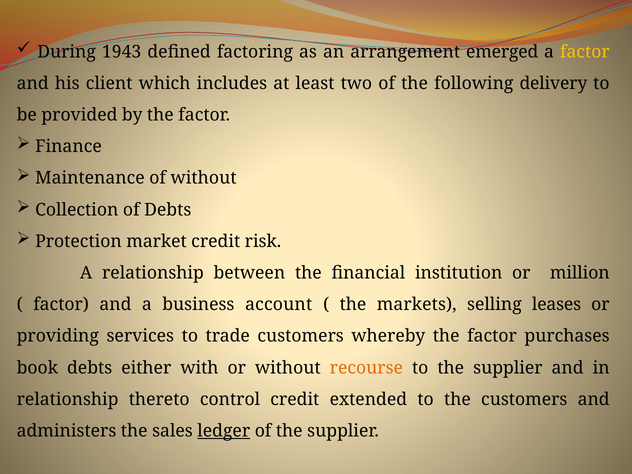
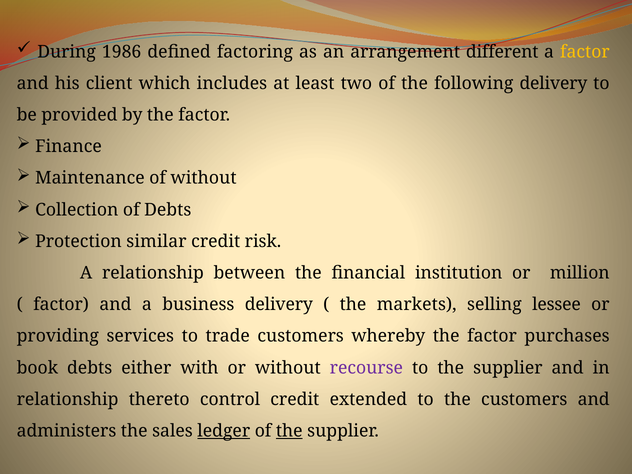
1943: 1943 -> 1986
emerged: emerged -> different
market: market -> similar
business account: account -> delivery
leases: leases -> lessee
recourse colour: orange -> purple
the at (289, 431) underline: none -> present
